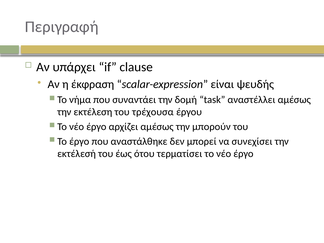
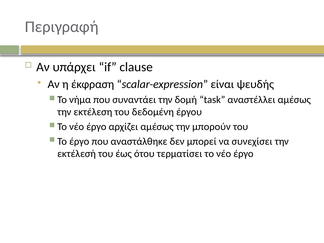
τρέχουσα: τρέχουσα -> δεδομένη
